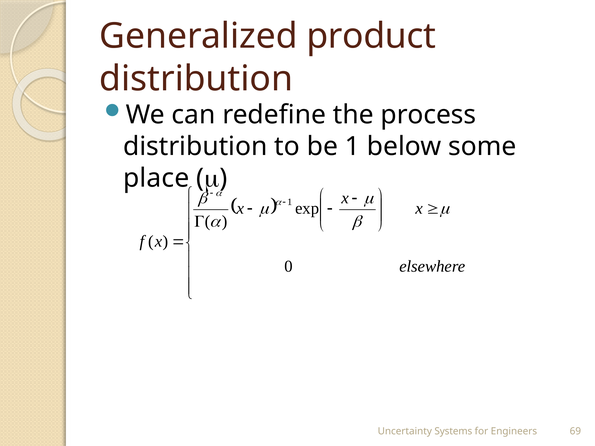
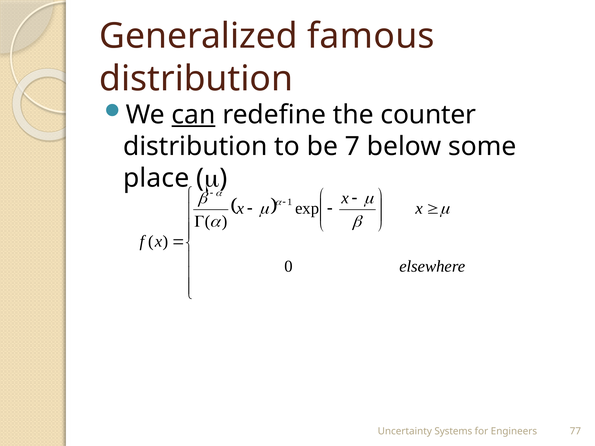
product: product -> famous
can underline: none -> present
process: process -> counter
be 1: 1 -> 7
69: 69 -> 77
